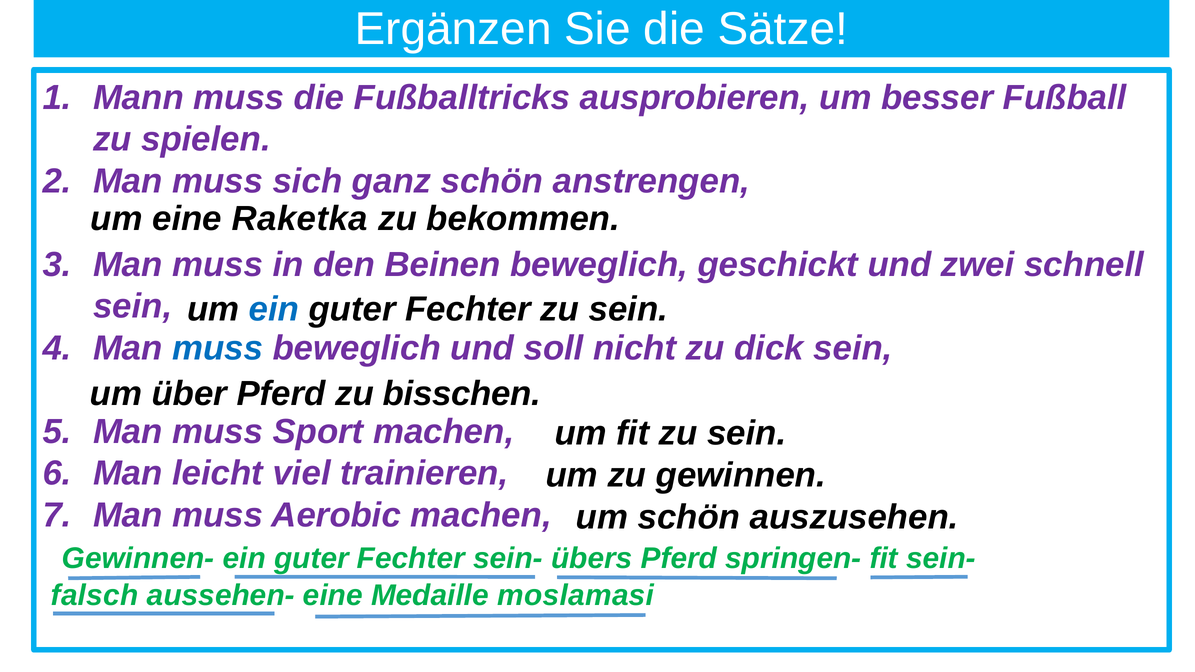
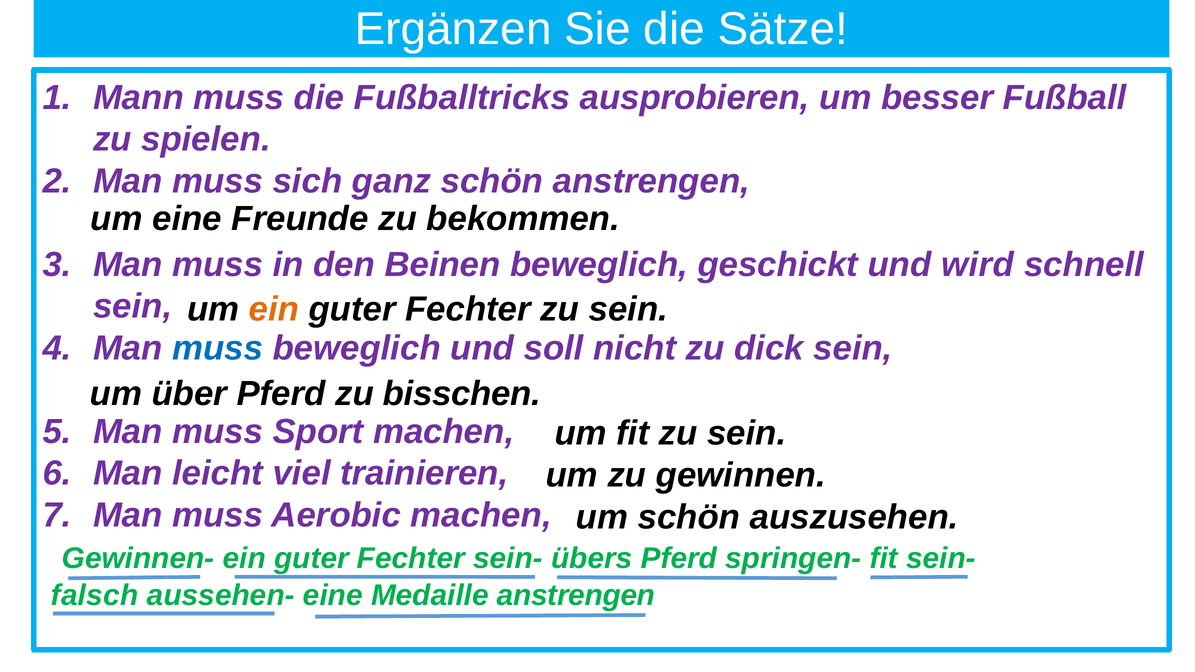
Raketka: Raketka -> Freunde
zwei: zwei -> wird
ein at (274, 309) colour: blue -> orange
Medaille moslamasi: moslamasi -> anstrengen
